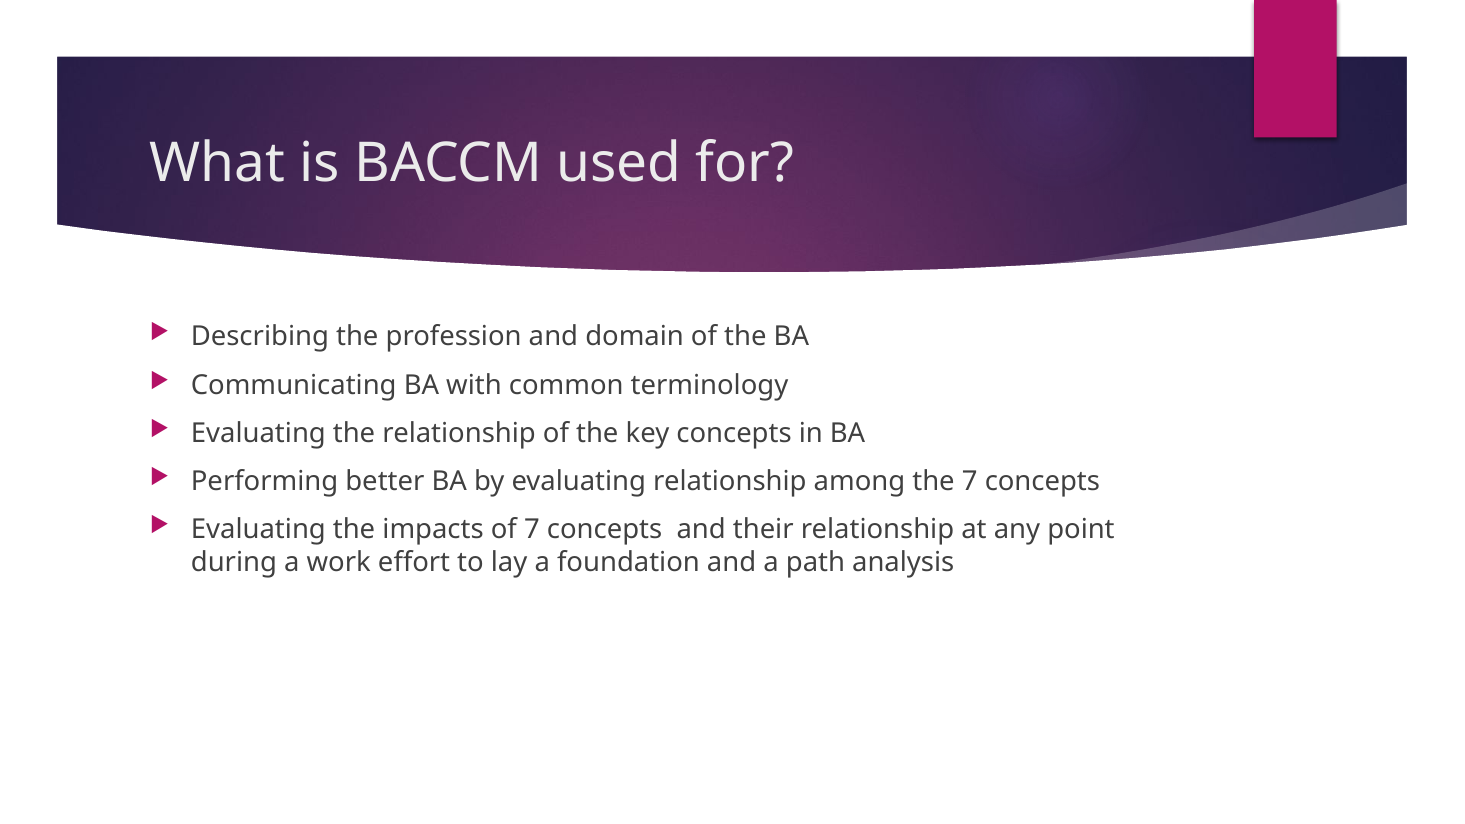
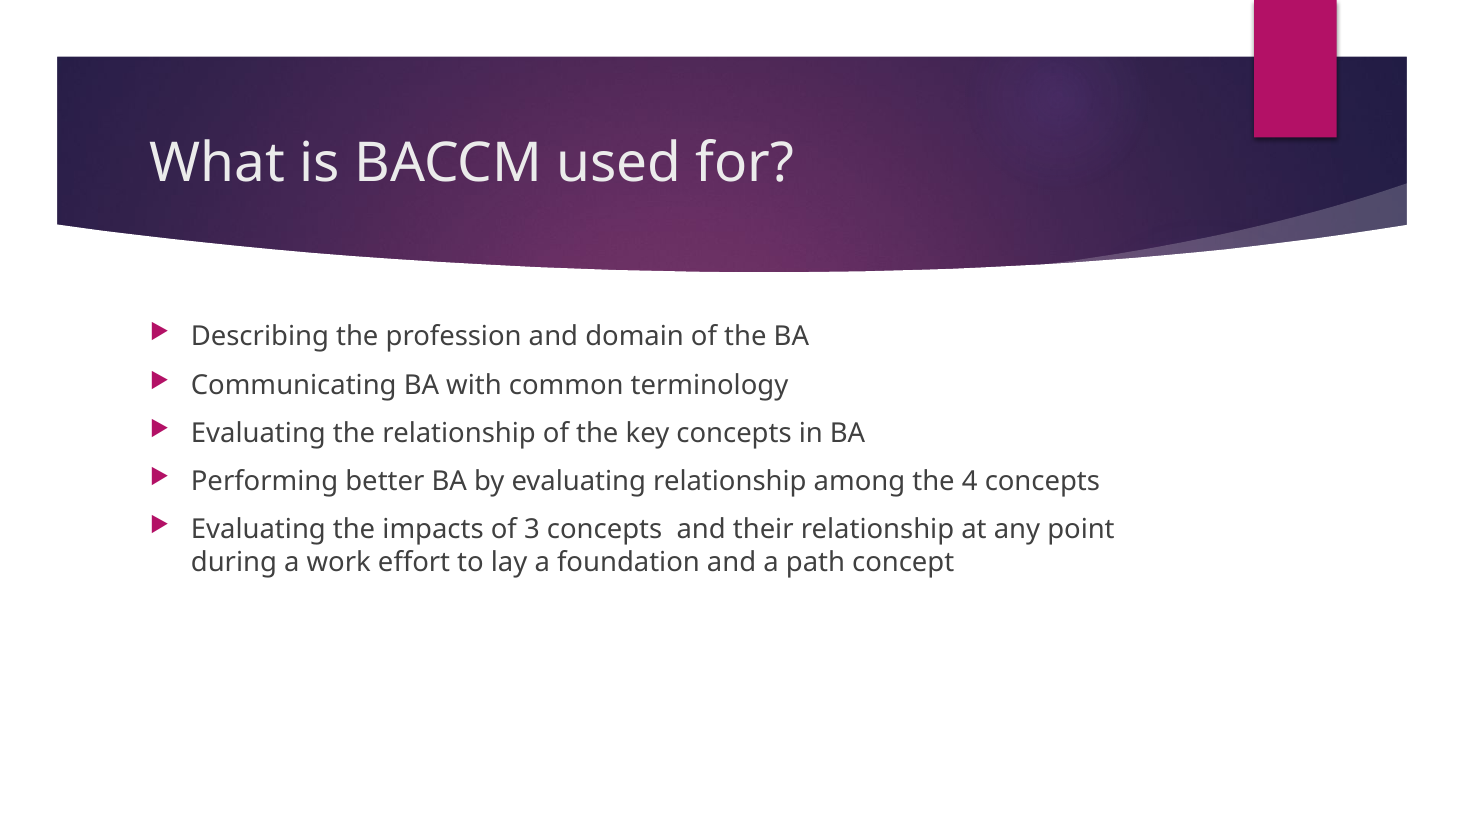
the 7: 7 -> 4
of 7: 7 -> 3
analysis: analysis -> concept
